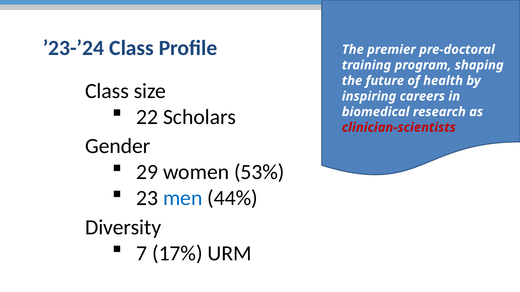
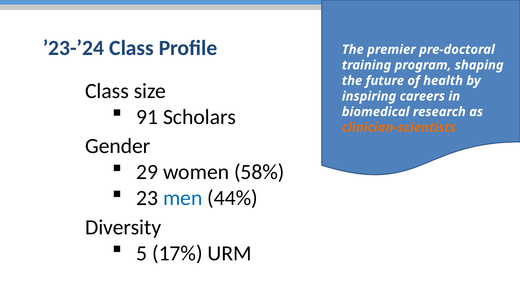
22: 22 -> 91
clinician-scientists colour: red -> orange
53%: 53% -> 58%
7: 7 -> 5
